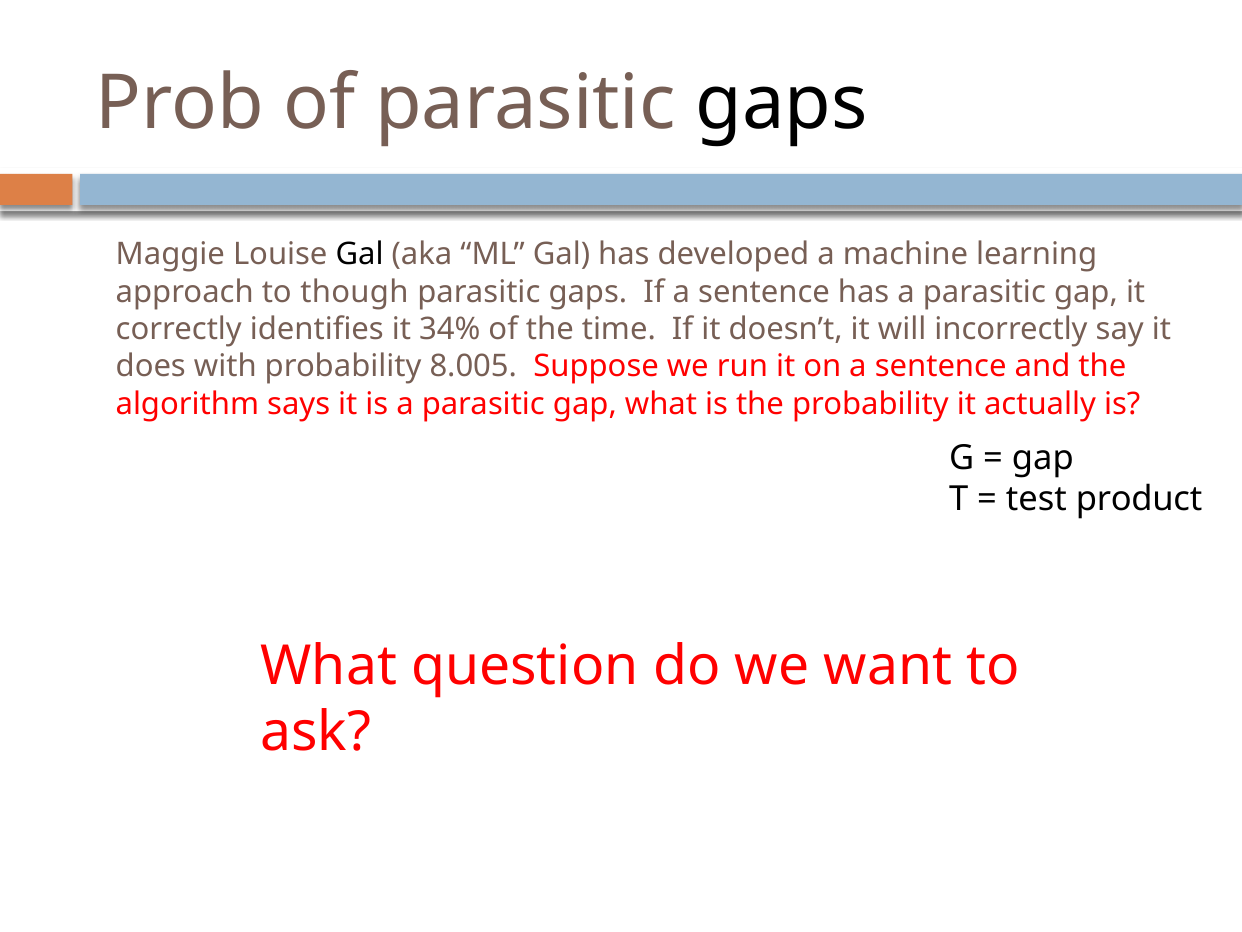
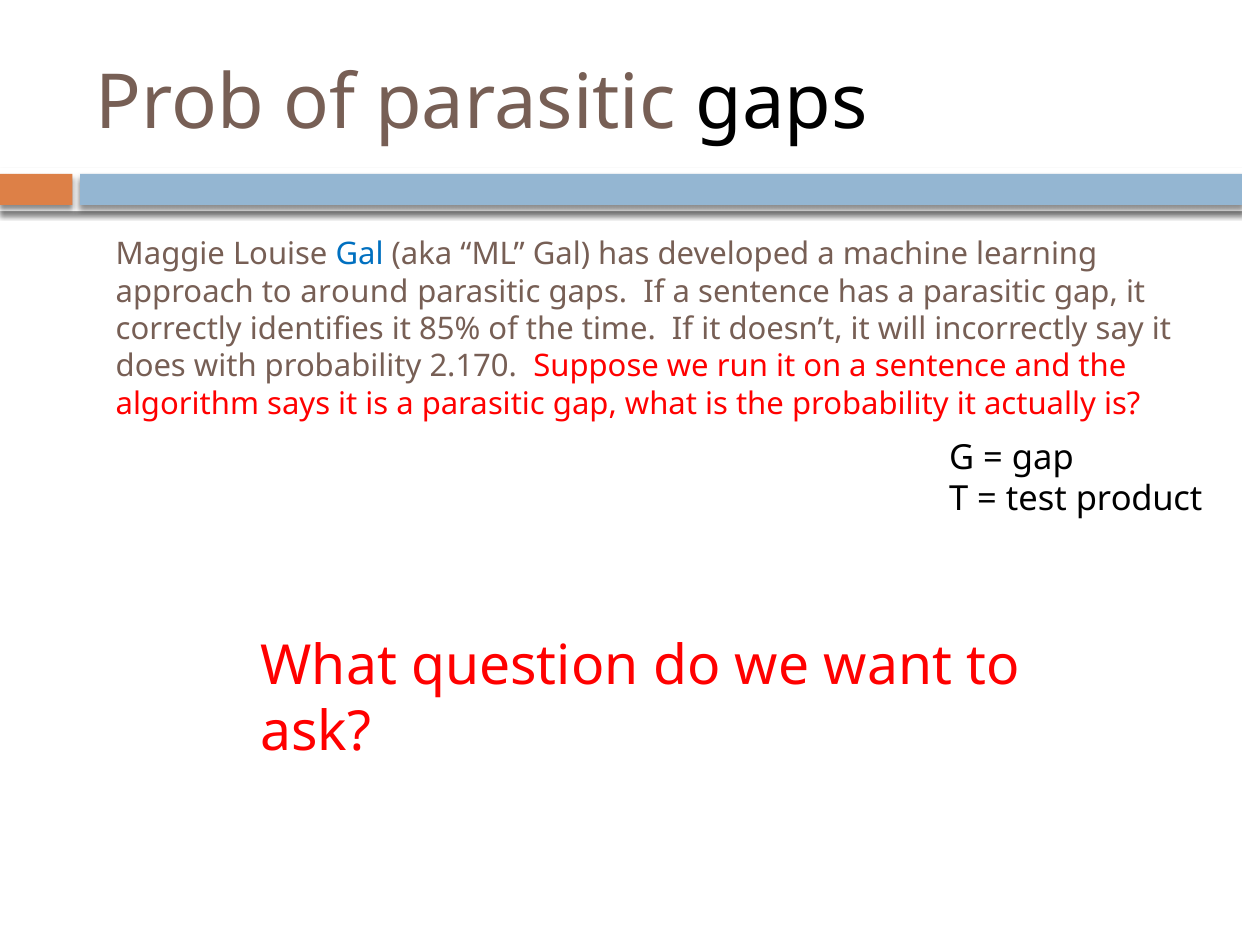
Gal at (360, 255) colour: black -> blue
though: though -> around
34%: 34% -> 85%
8.005: 8.005 -> 2.170
